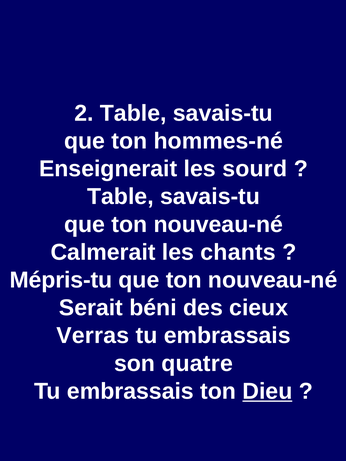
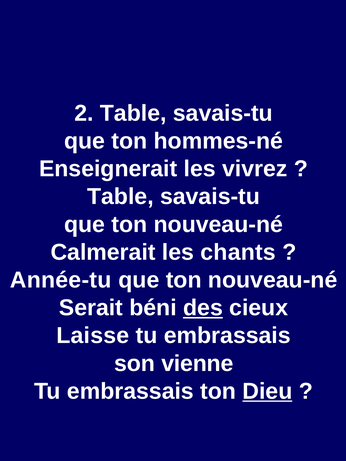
sourd: sourd -> vivrez
Mépris-tu: Mépris-tu -> Année-tu
des underline: none -> present
Verras: Verras -> Laisse
quatre: quatre -> vienne
